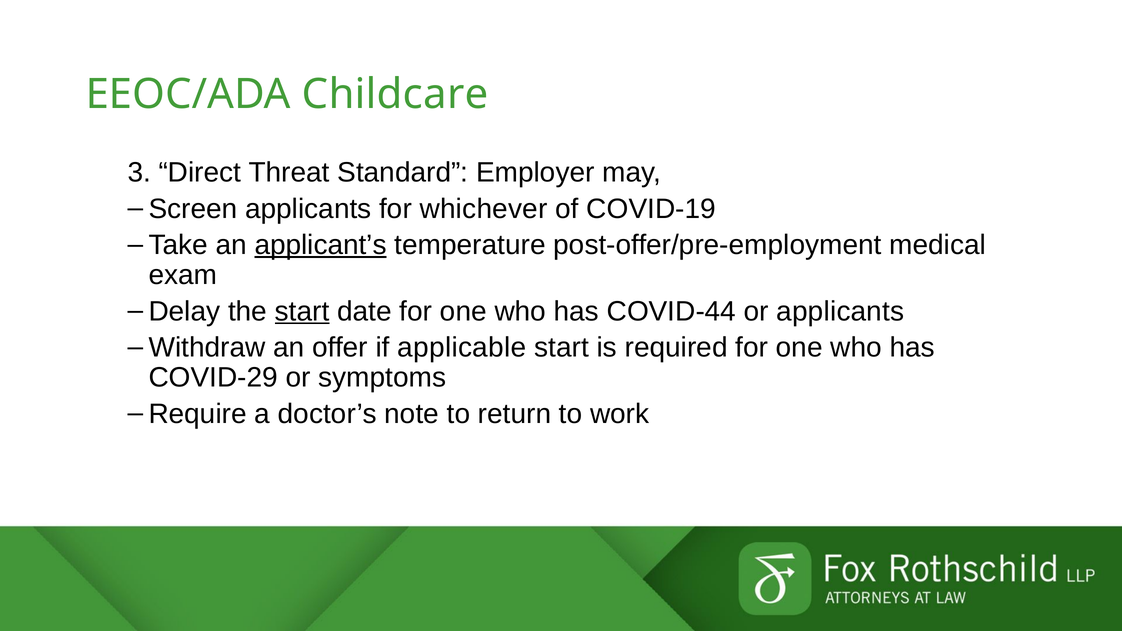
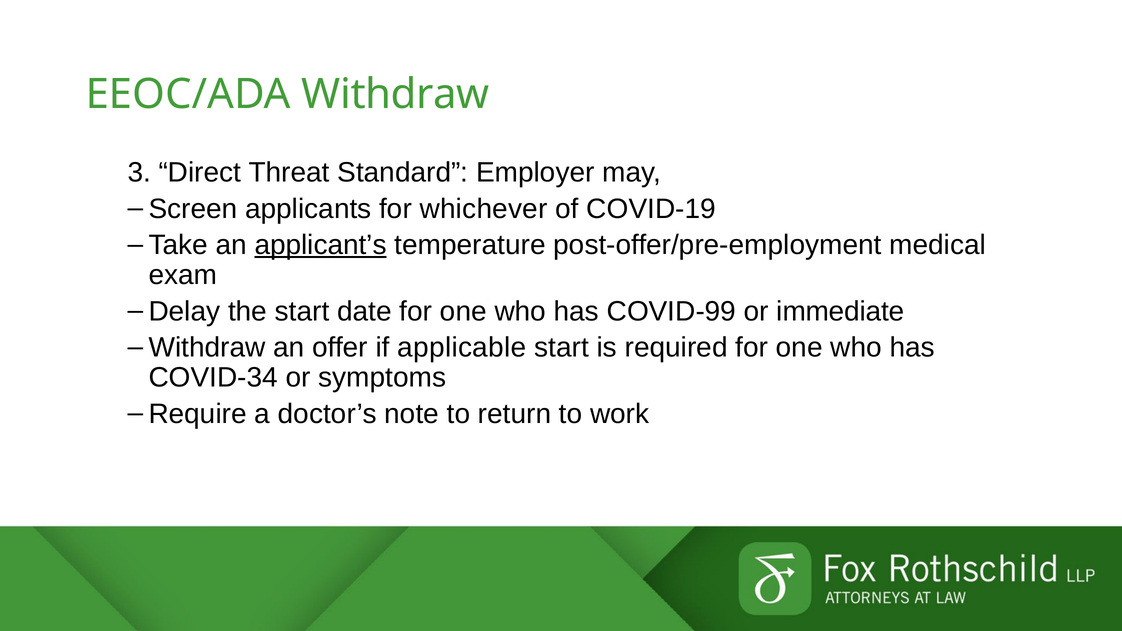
EEOC/ADA Childcare: Childcare -> Withdraw
start at (302, 311) underline: present -> none
COVID-44: COVID-44 -> COVID-99
or applicants: applicants -> immediate
COVID-29: COVID-29 -> COVID-34
